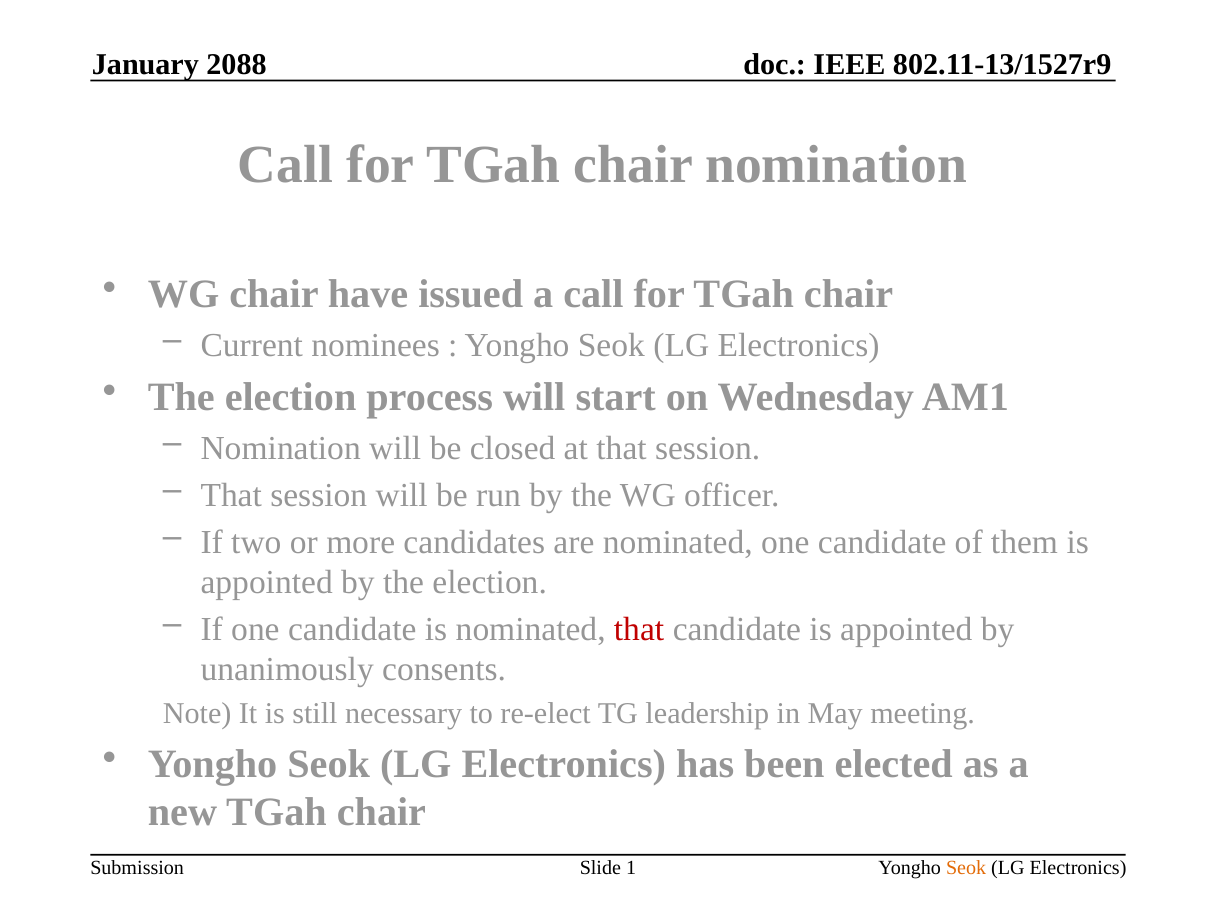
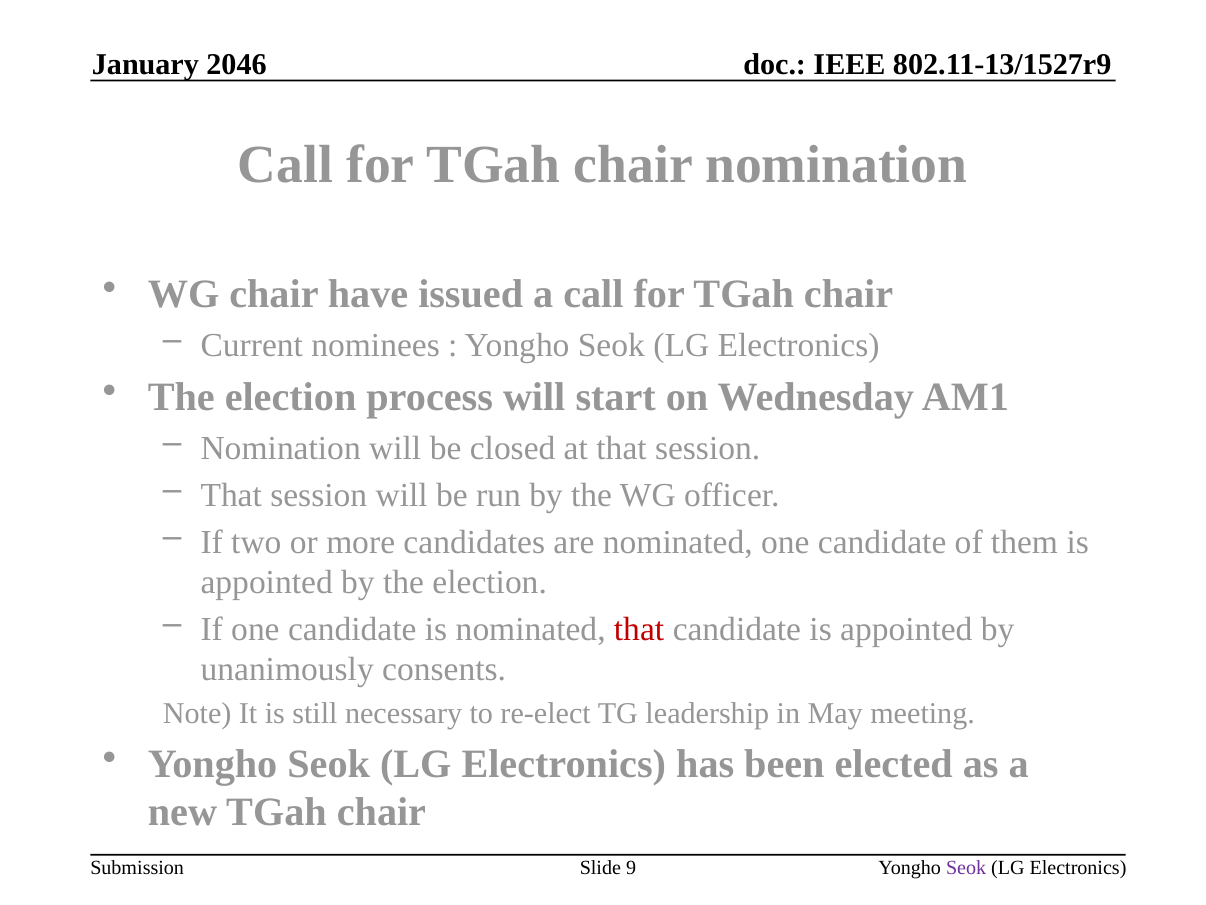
2088: 2088 -> 2046
1: 1 -> 9
Seok at (966, 867) colour: orange -> purple
